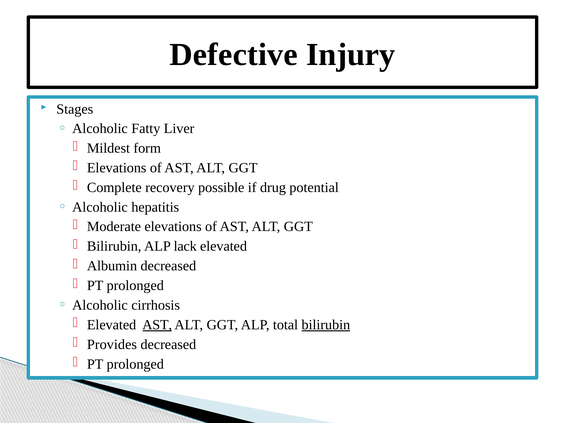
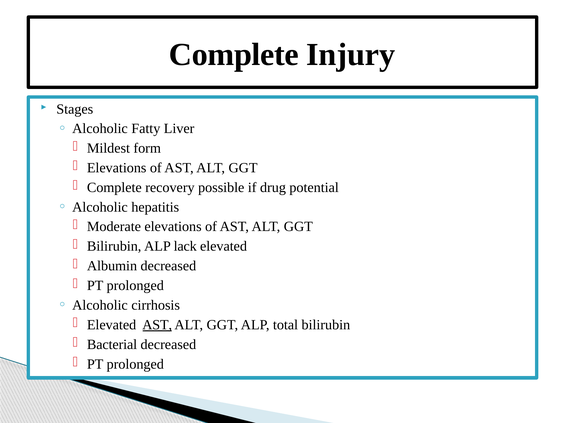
Defective at (234, 55): Defective -> Complete
bilirubin at (326, 325) underline: present -> none
Provides: Provides -> Bacterial
